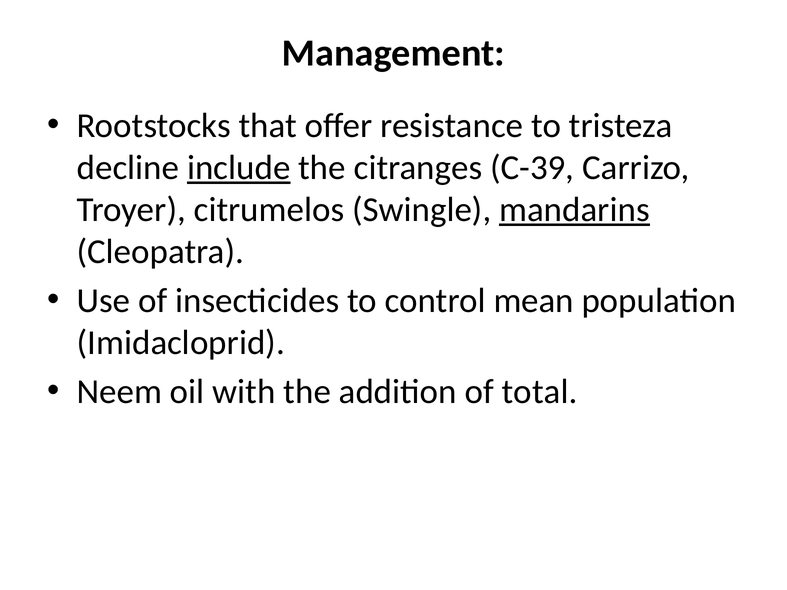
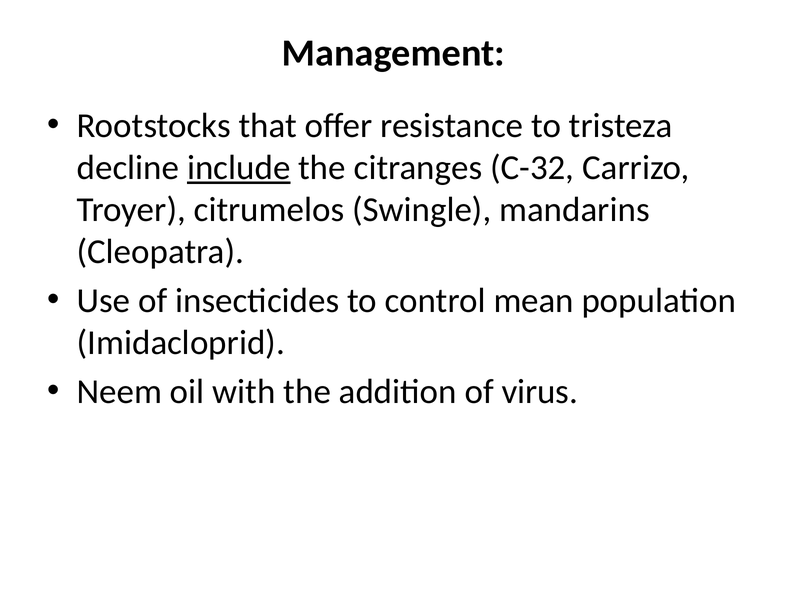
C-39: C-39 -> C-32
mandarins underline: present -> none
total: total -> virus
